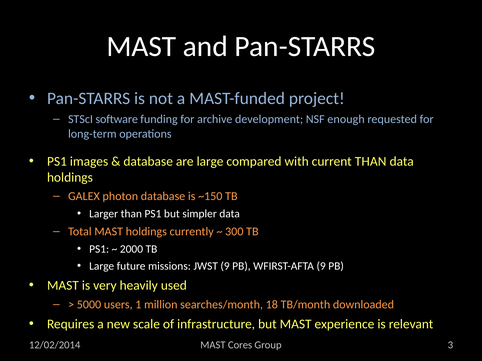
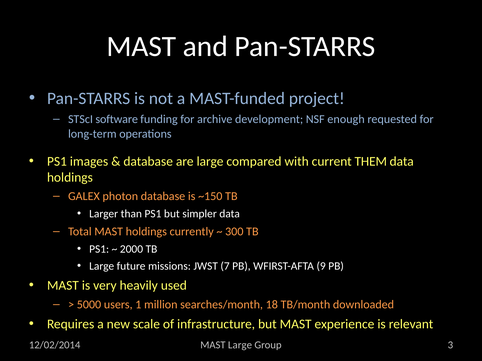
current THAN: THAN -> THEM
JWST 9: 9 -> 7
MAST Cores: Cores -> Large
